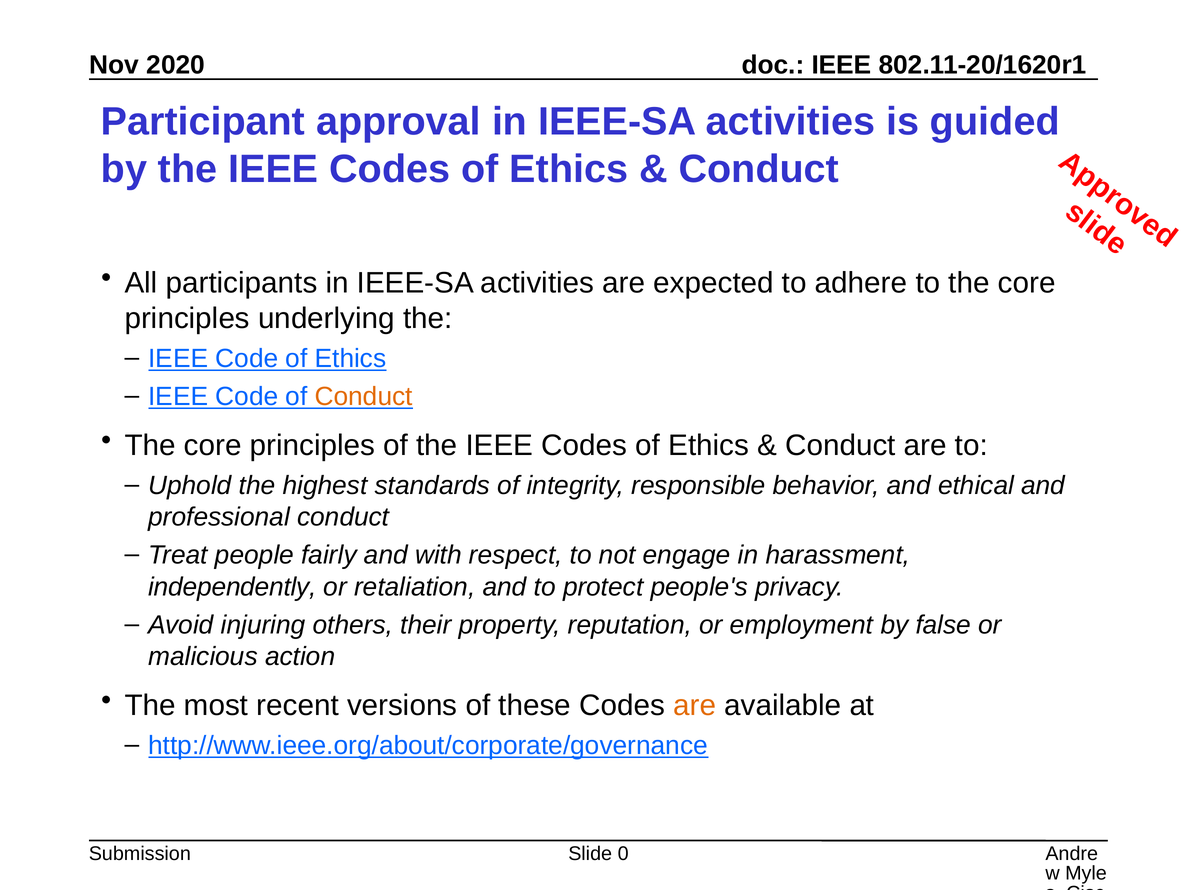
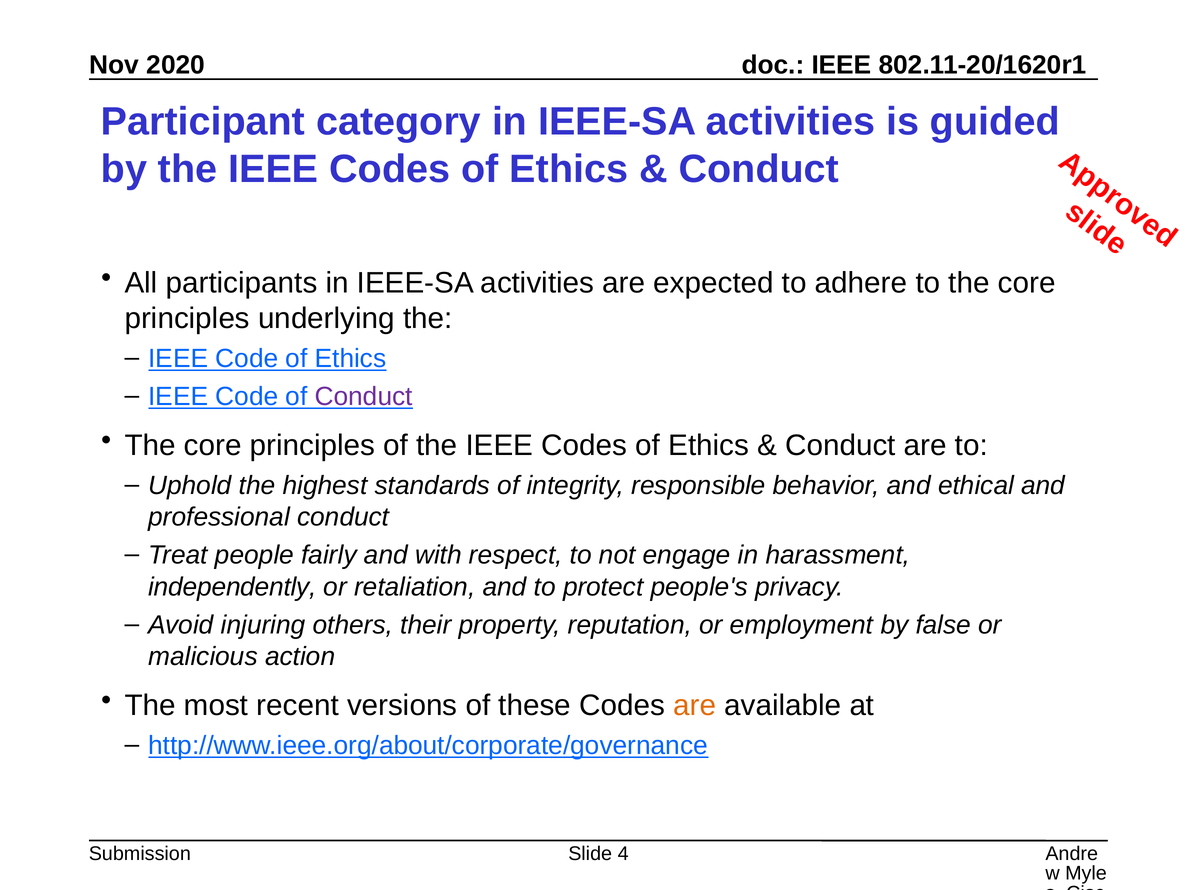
approval: approval -> category
Conduct at (364, 397) colour: orange -> purple
0: 0 -> 4
